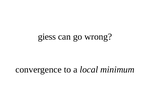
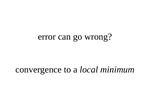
giess: giess -> error
